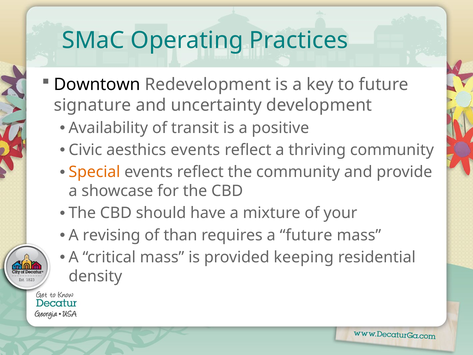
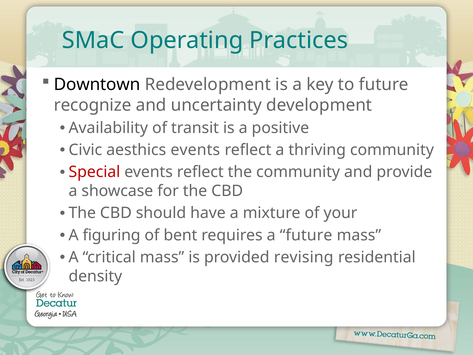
signature: signature -> recognize
Special colour: orange -> red
revising: revising -> figuring
than: than -> bent
keeping: keeping -> revising
